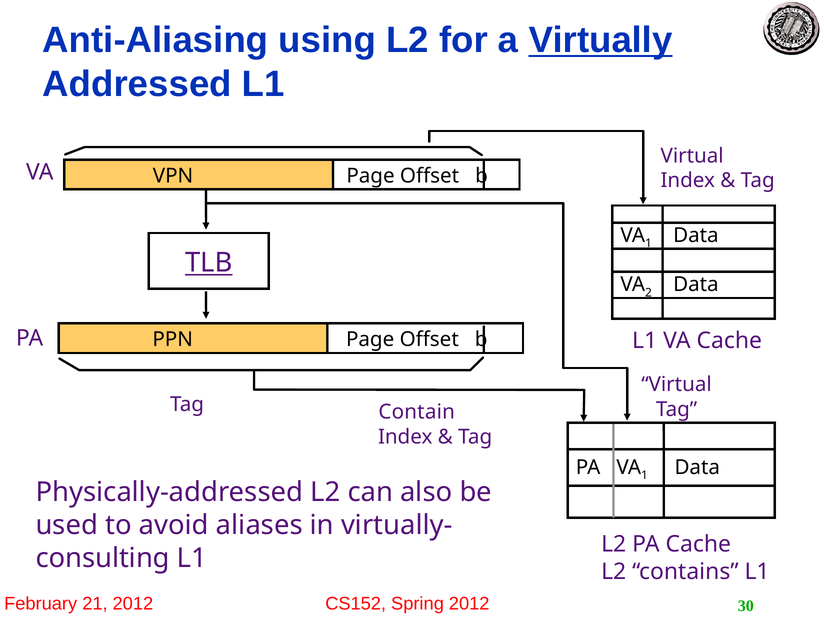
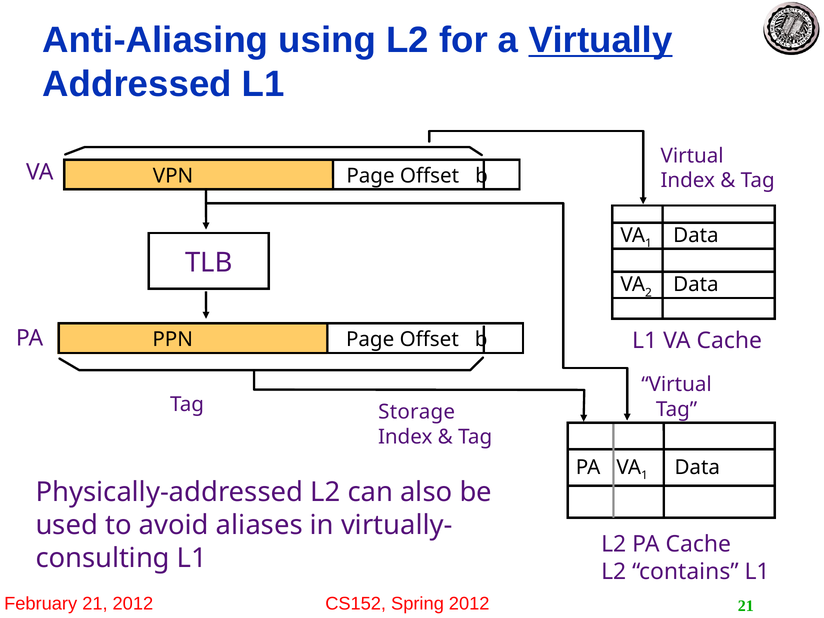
TLB underline: present -> none
Contain: Contain -> Storage
30 at (746, 606): 30 -> 21
